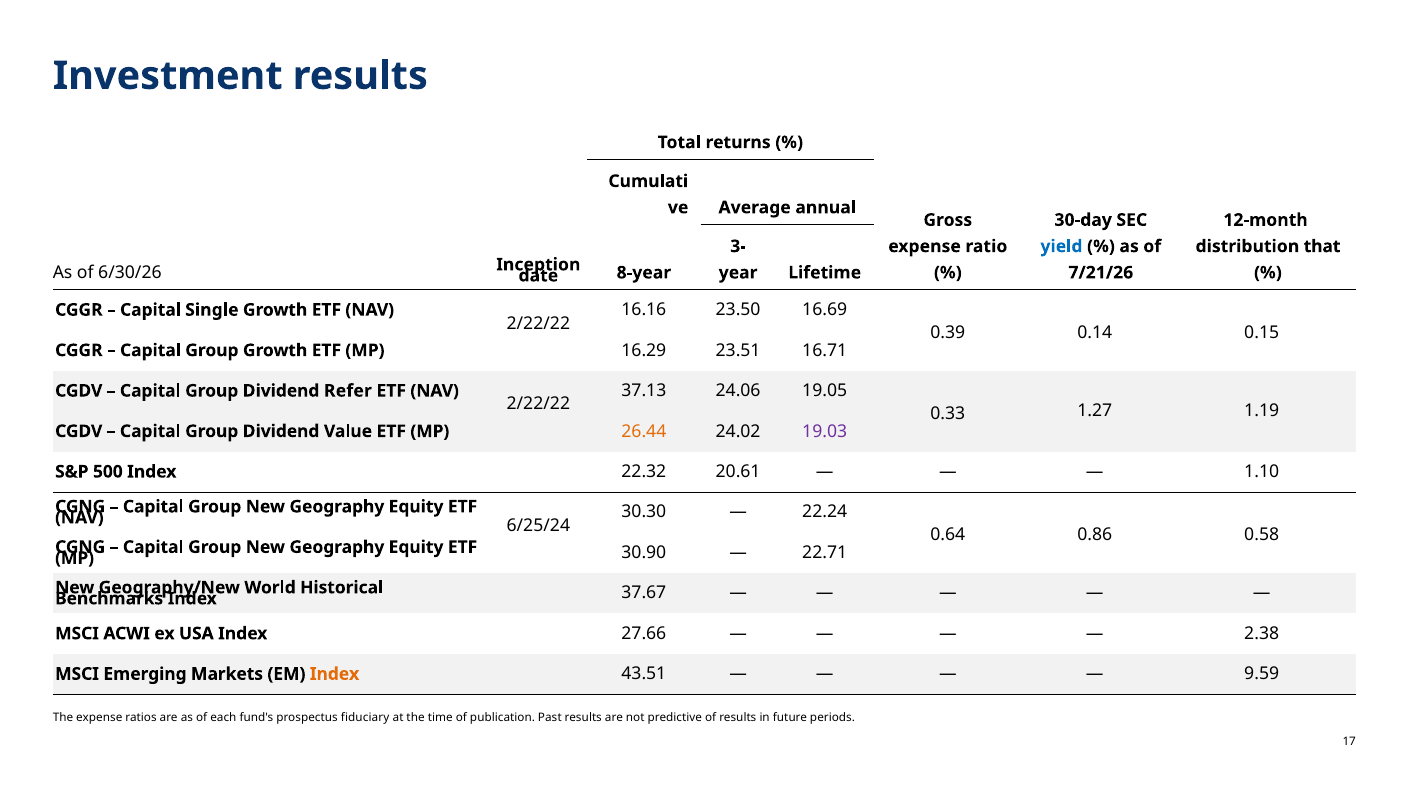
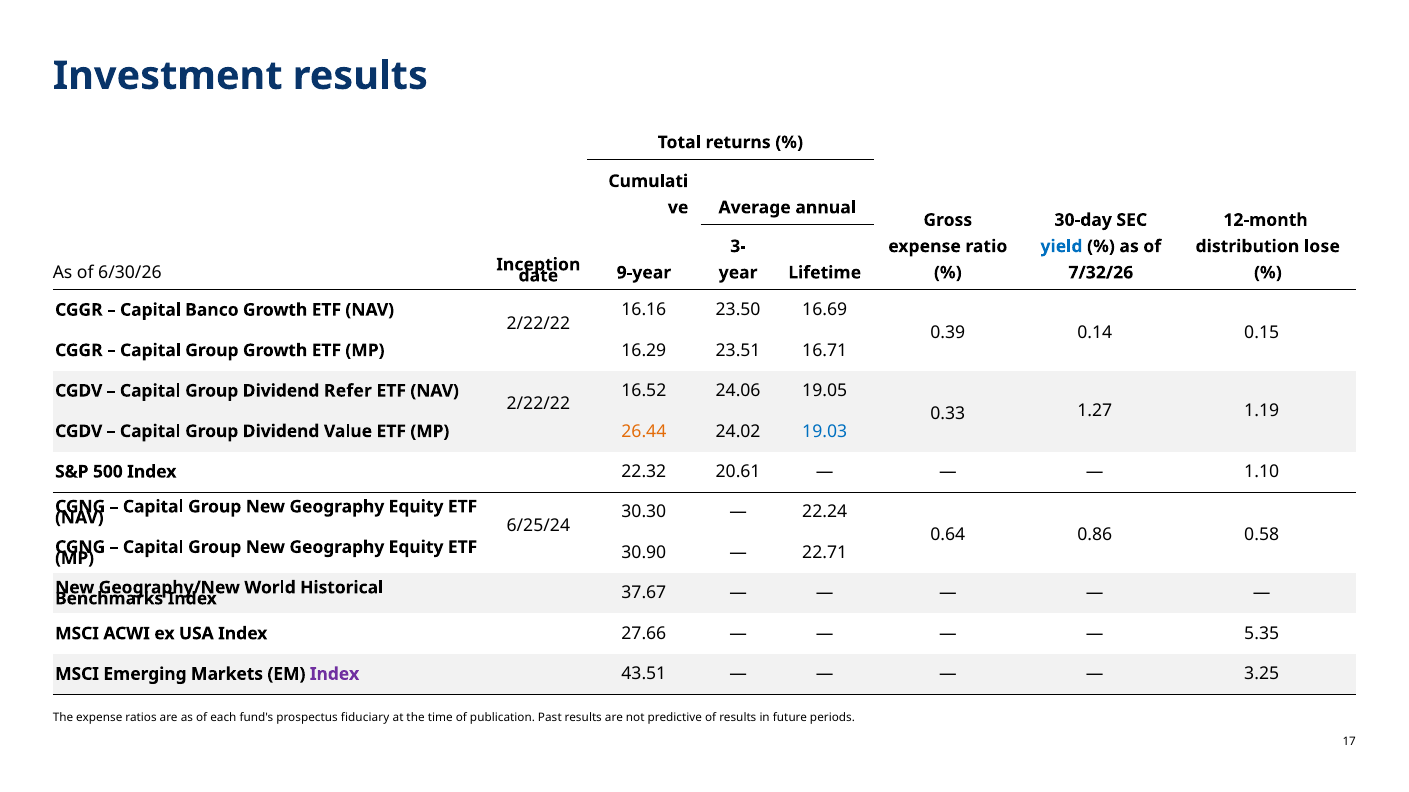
that: that -> lose
8-year: 8-year -> 9-year
7/21/26: 7/21/26 -> 7/32/26
Single: Single -> Banco
37.13: 37.13 -> 16.52
19.03 colour: purple -> blue
2.38: 2.38 -> 5.35
Index at (335, 674) colour: orange -> purple
9.59: 9.59 -> 3.25
